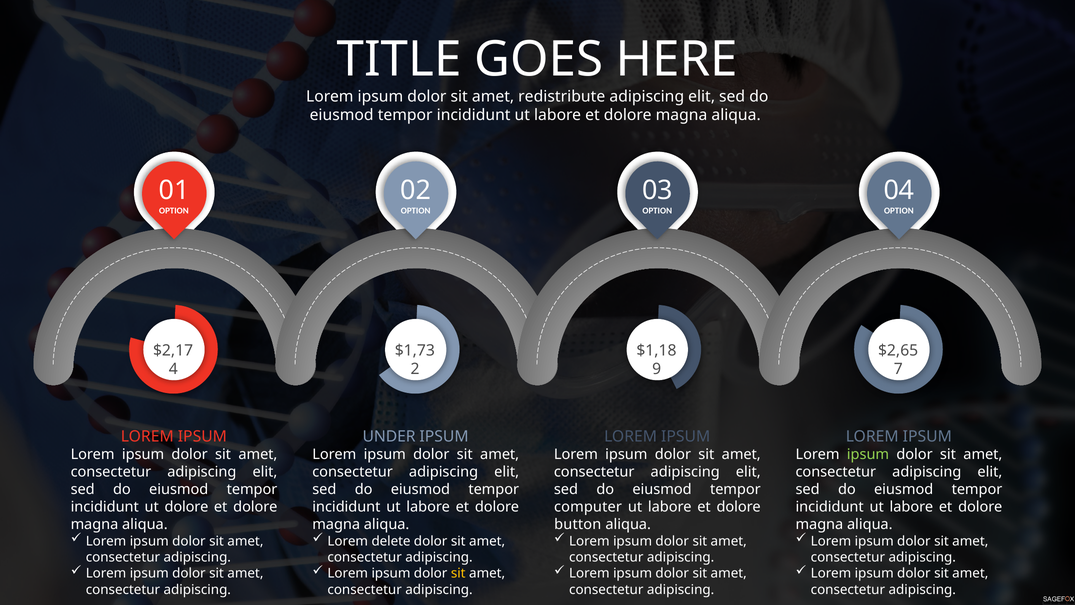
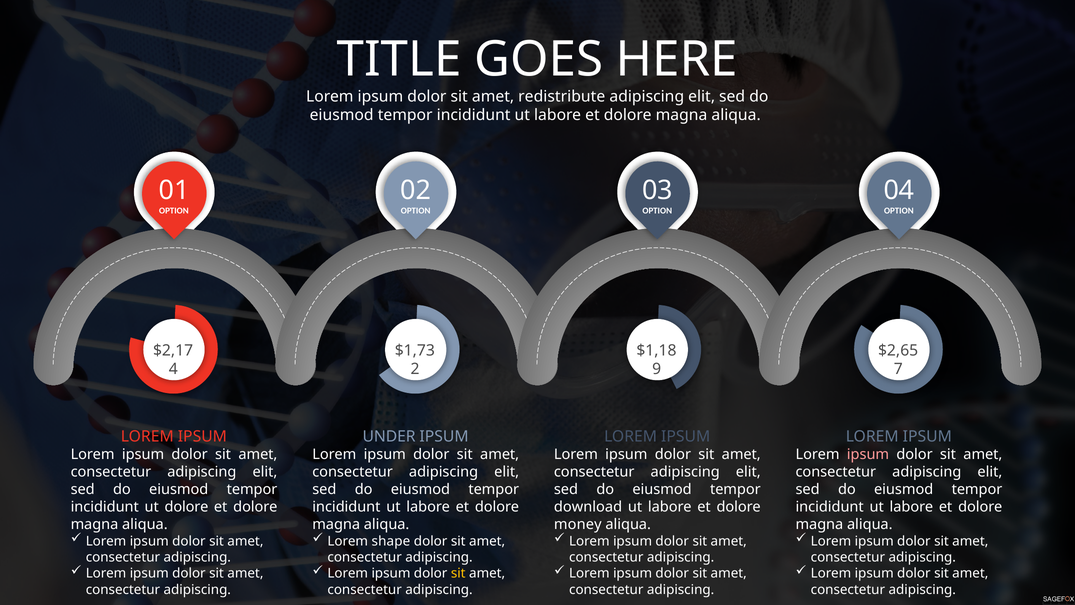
ipsum at (868, 454) colour: light green -> pink
computer: computer -> download
button: button -> money
delete: delete -> shape
